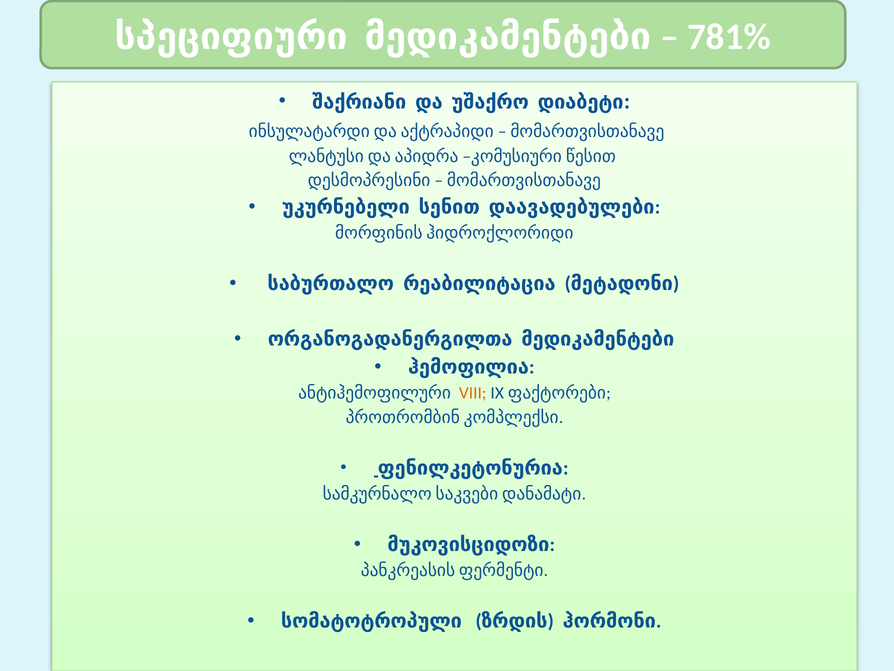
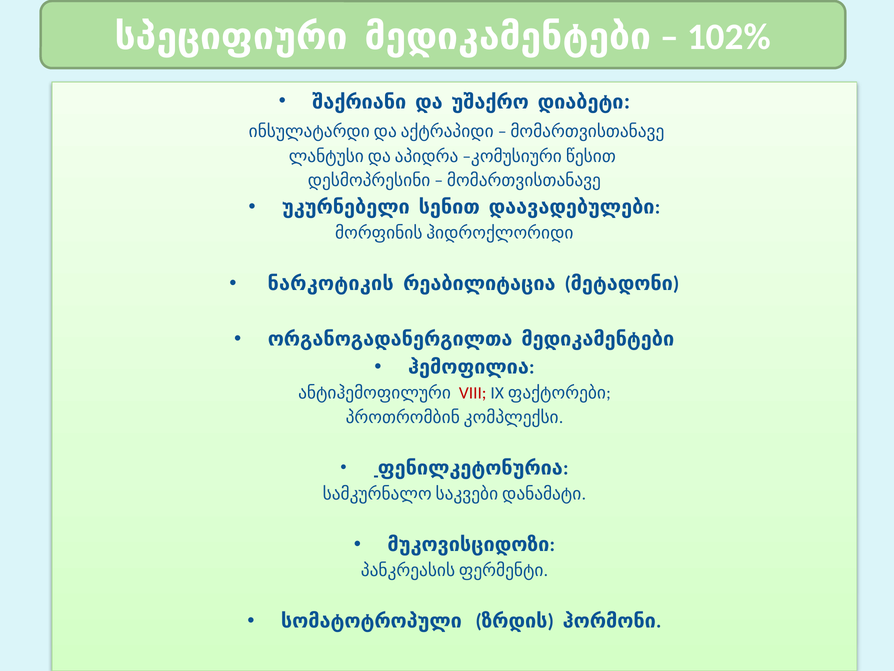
781%: 781% -> 102%
საბურთალო: საბურთალო -> ნარკოტიკის
VIII colour: orange -> red
